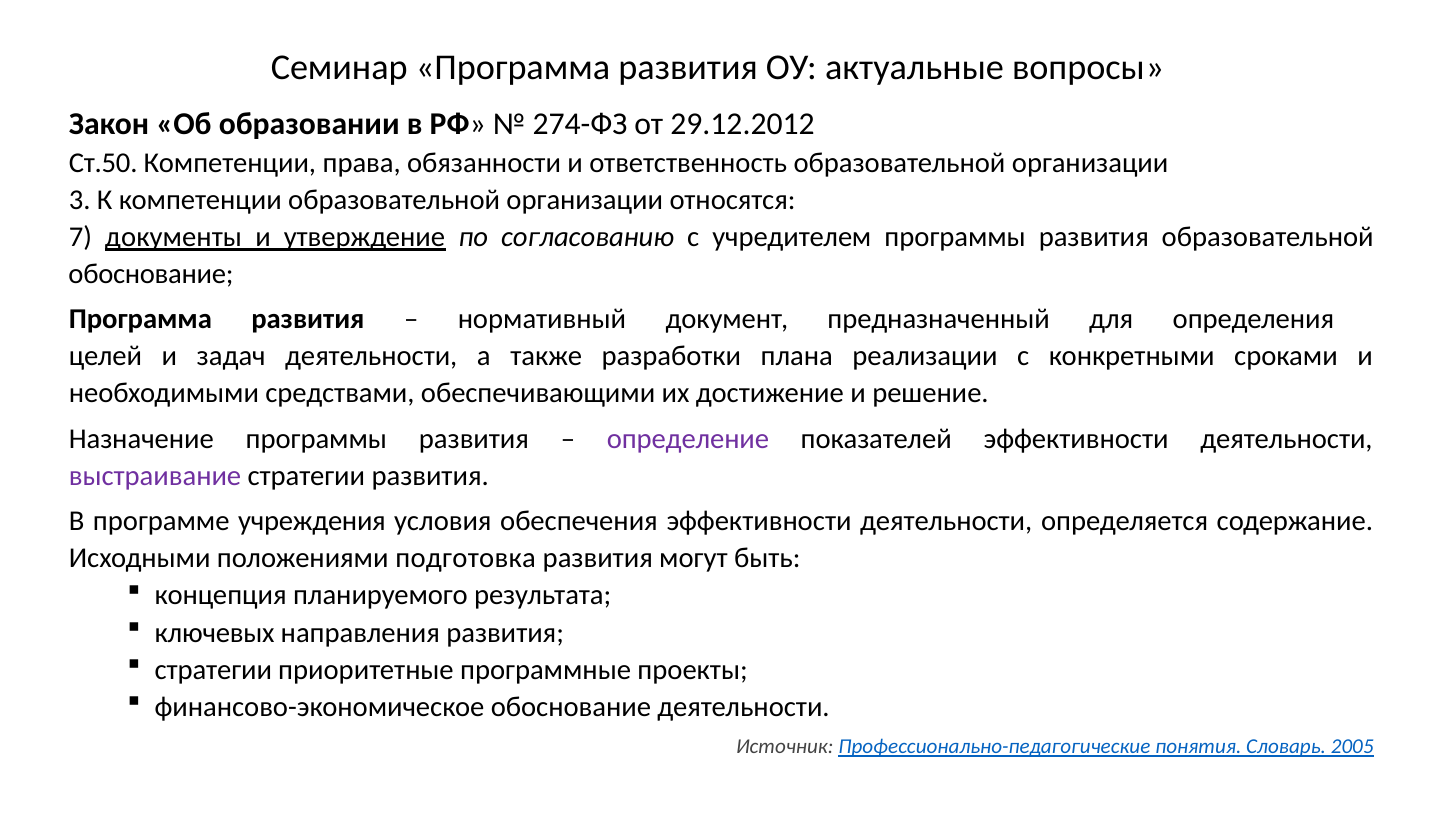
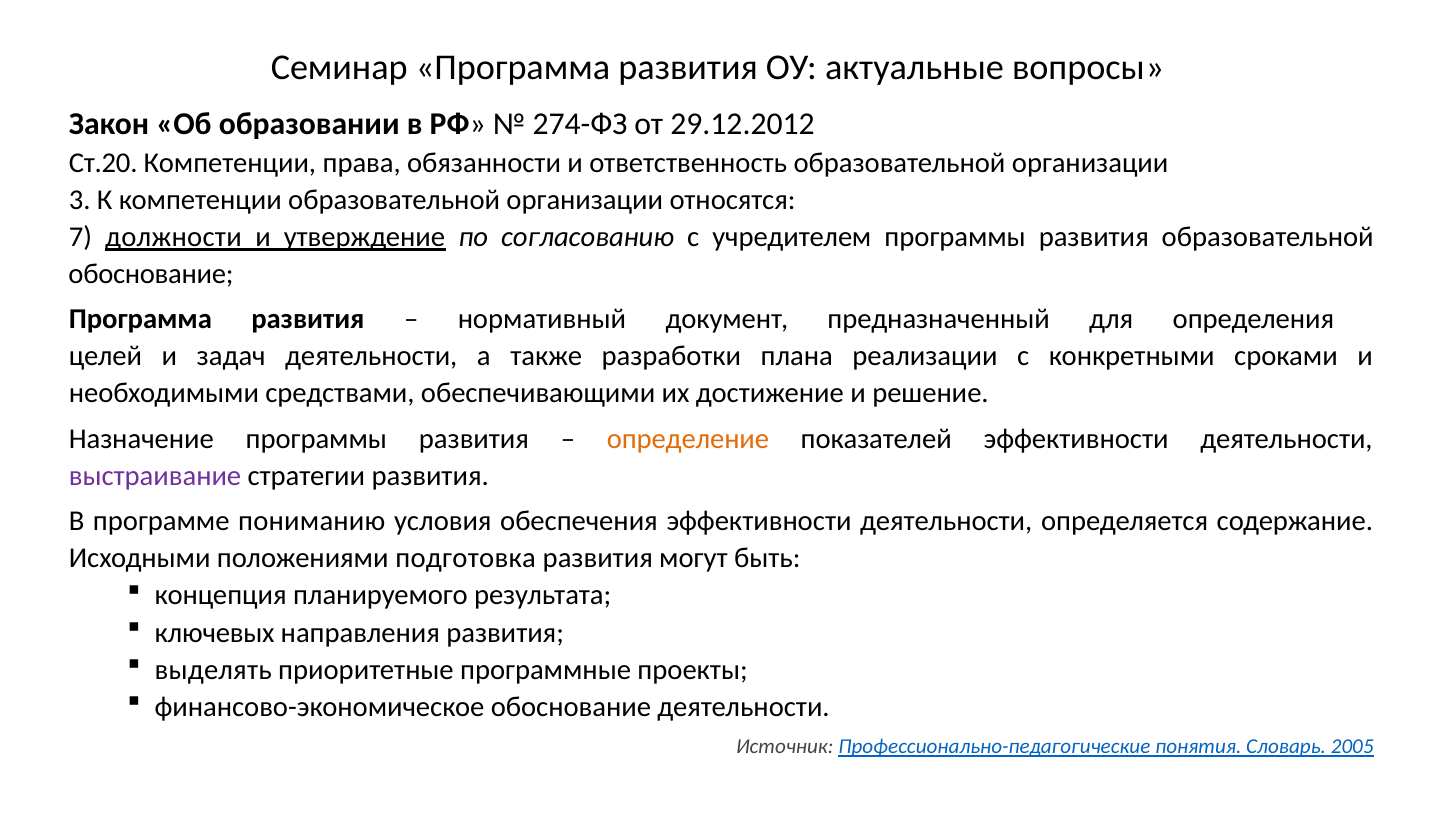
Ст.50: Ст.50 -> Ст.20
документы: документы -> должности
определение colour: purple -> orange
учреждения: учреждения -> пониманию
стратегии at (213, 670): стратегии -> выделять
